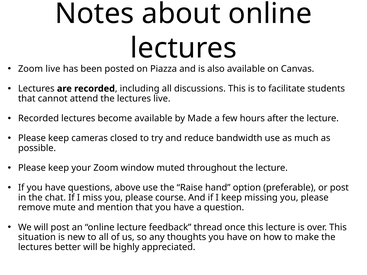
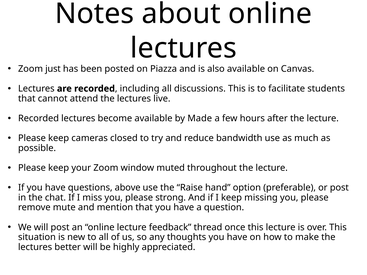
Zoom live: live -> just
course: course -> strong
